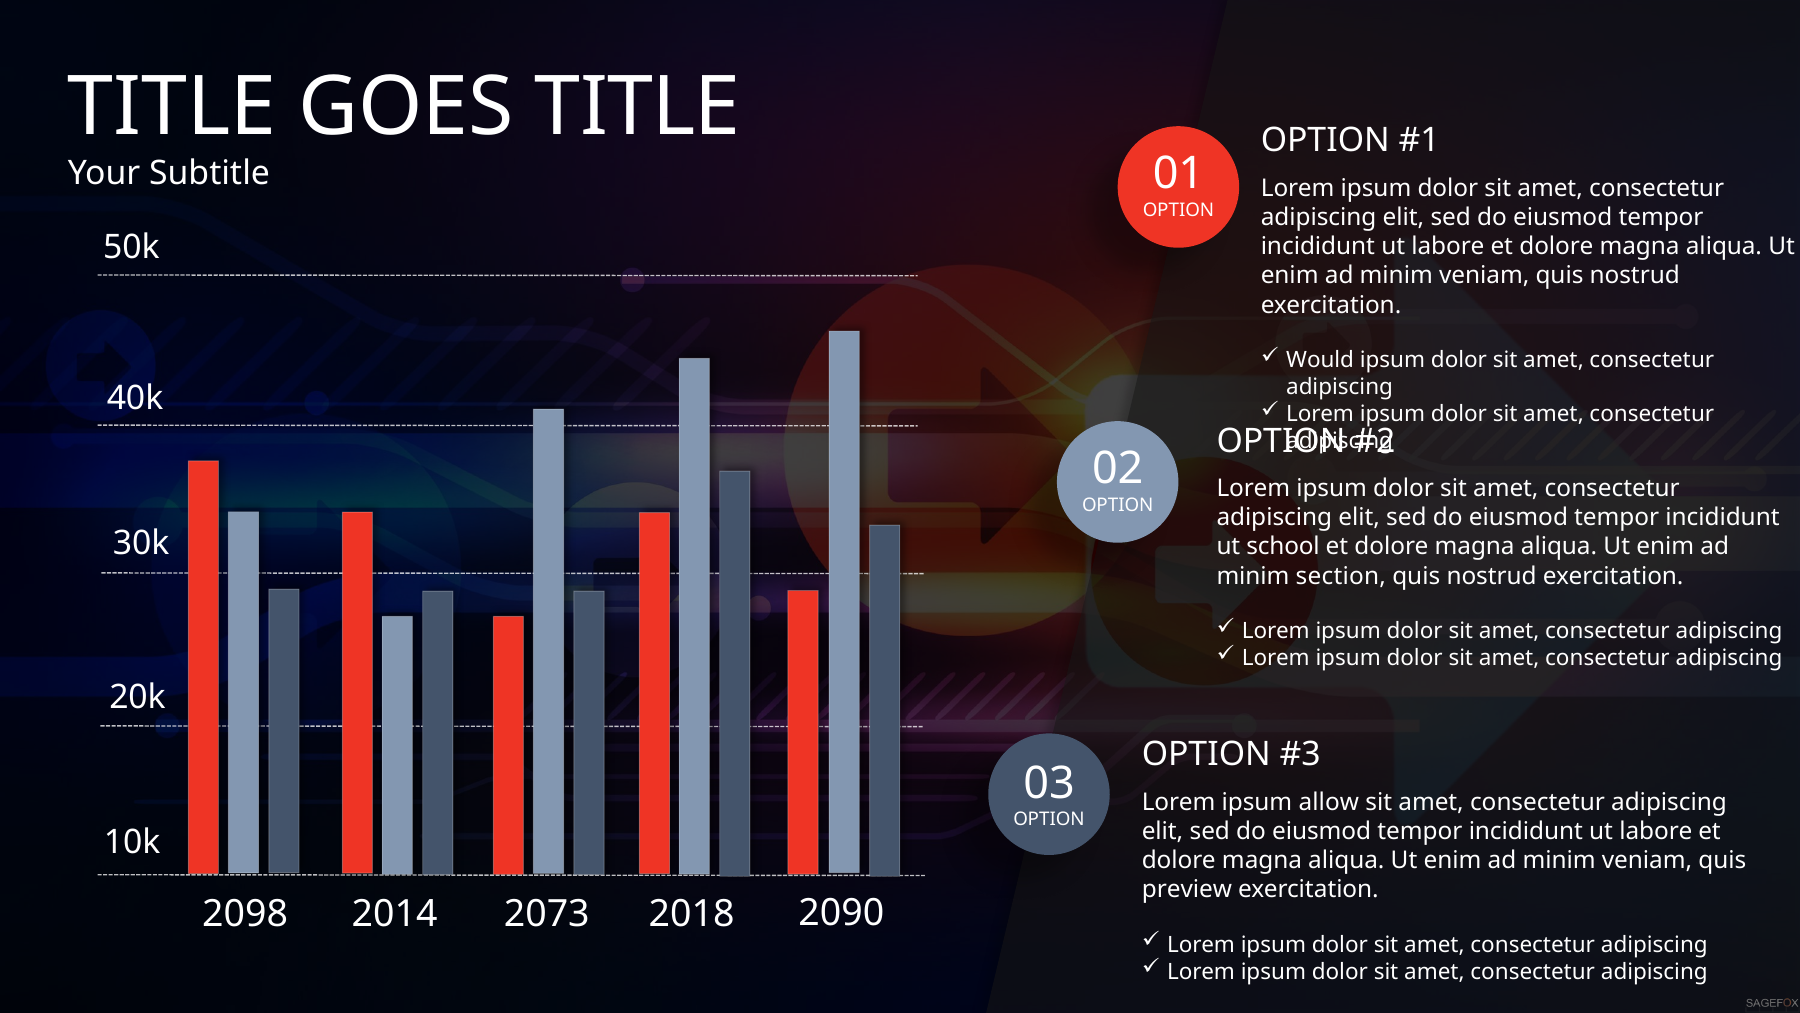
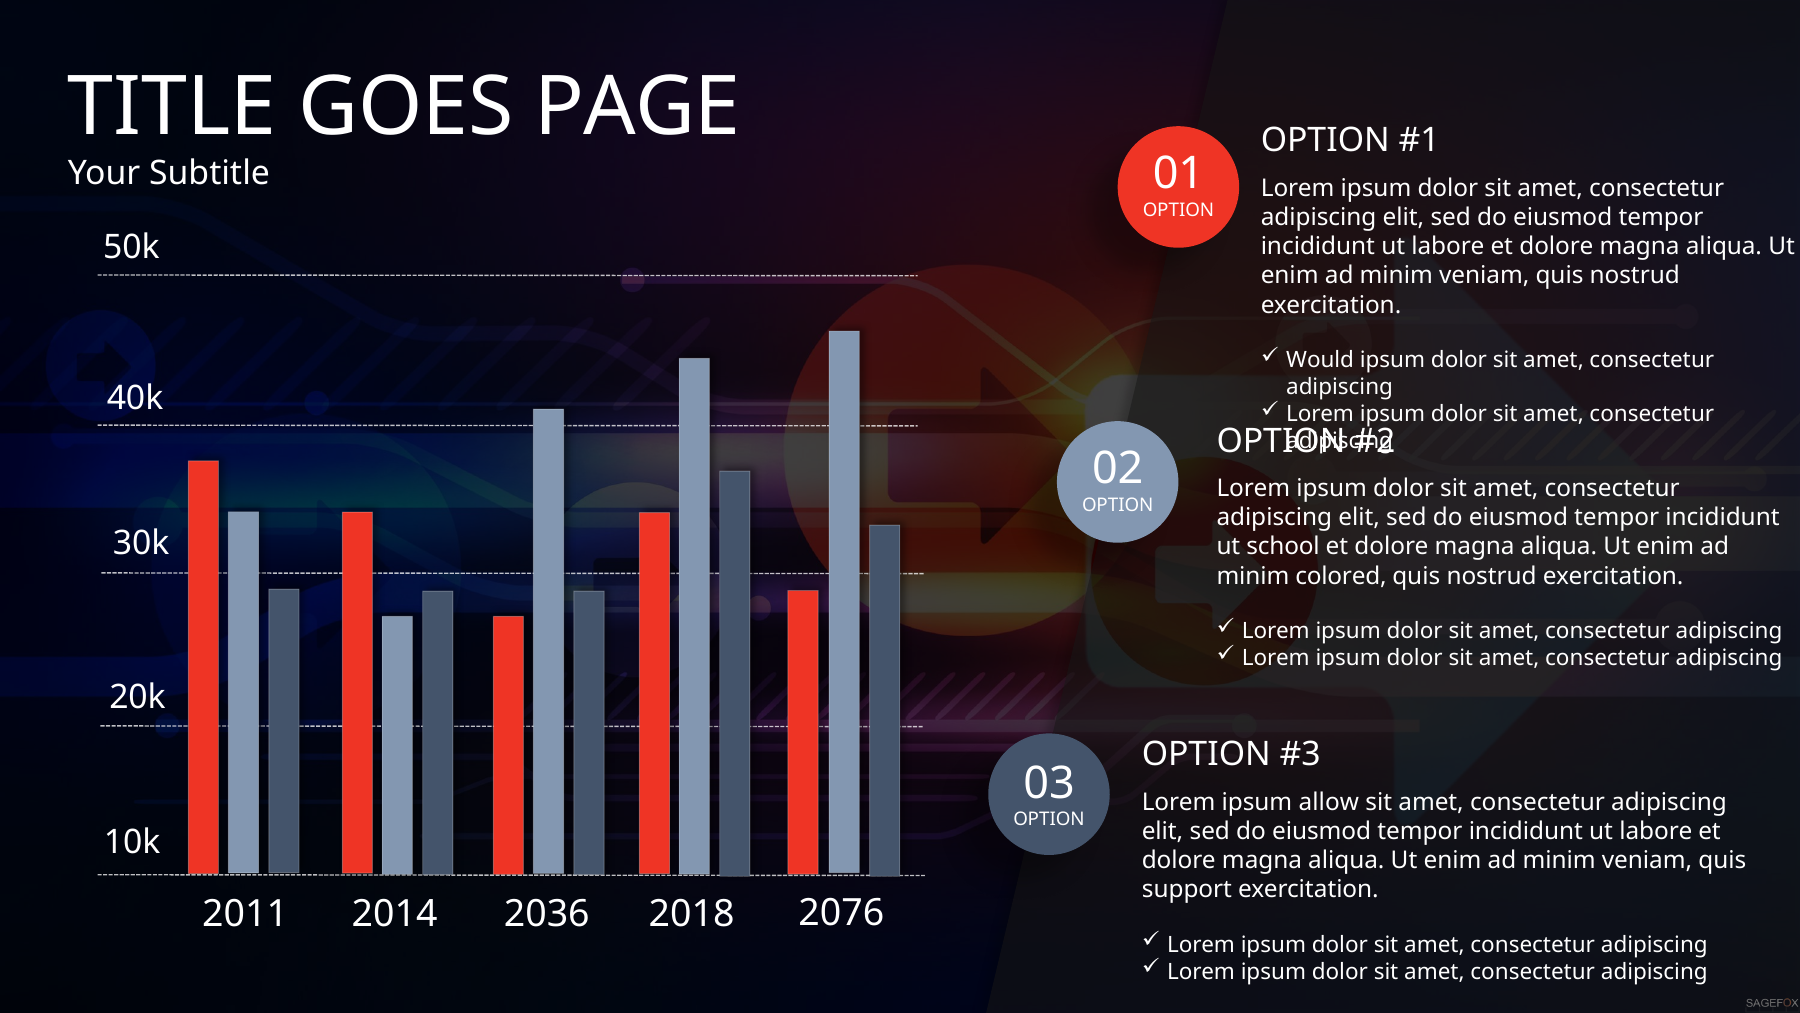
GOES TITLE: TITLE -> PAGE
section: section -> colored
preview: preview -> support
2098: 2098 -> 2011
2073: 2073 -> 2036
2090: 2090 -> 2076
